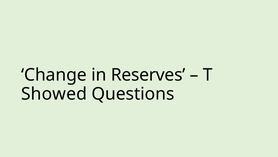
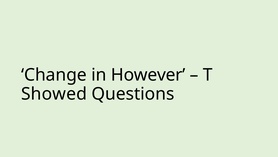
Reserves: Reserves -> However
